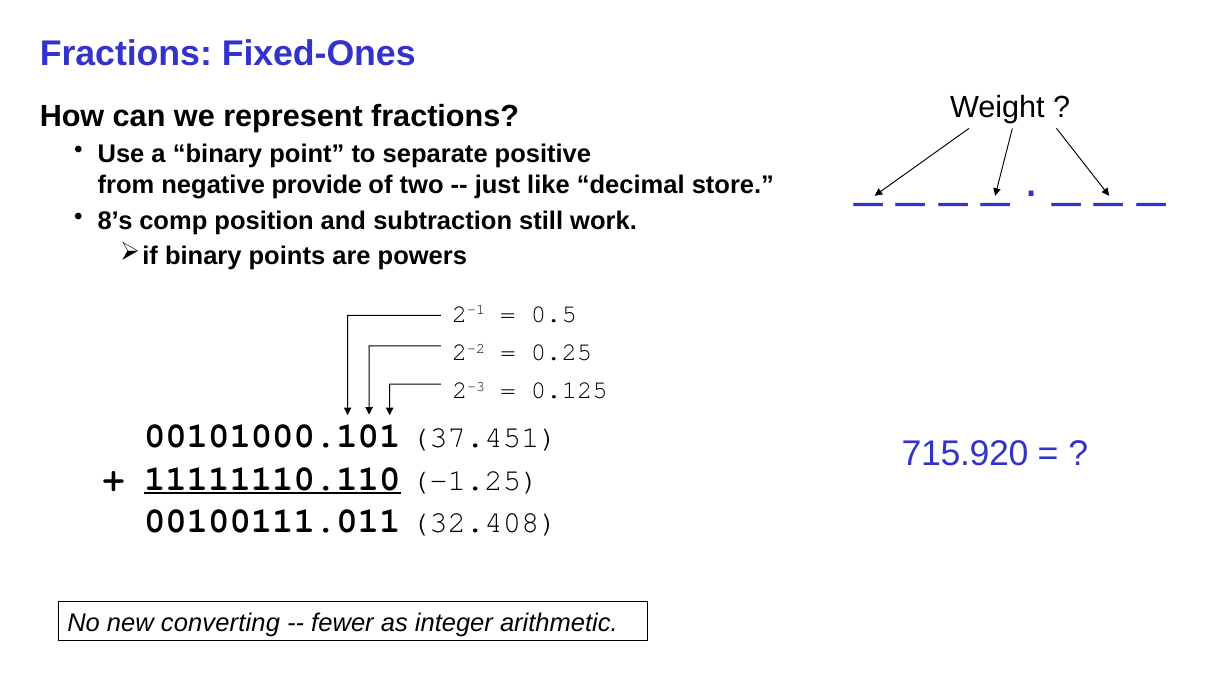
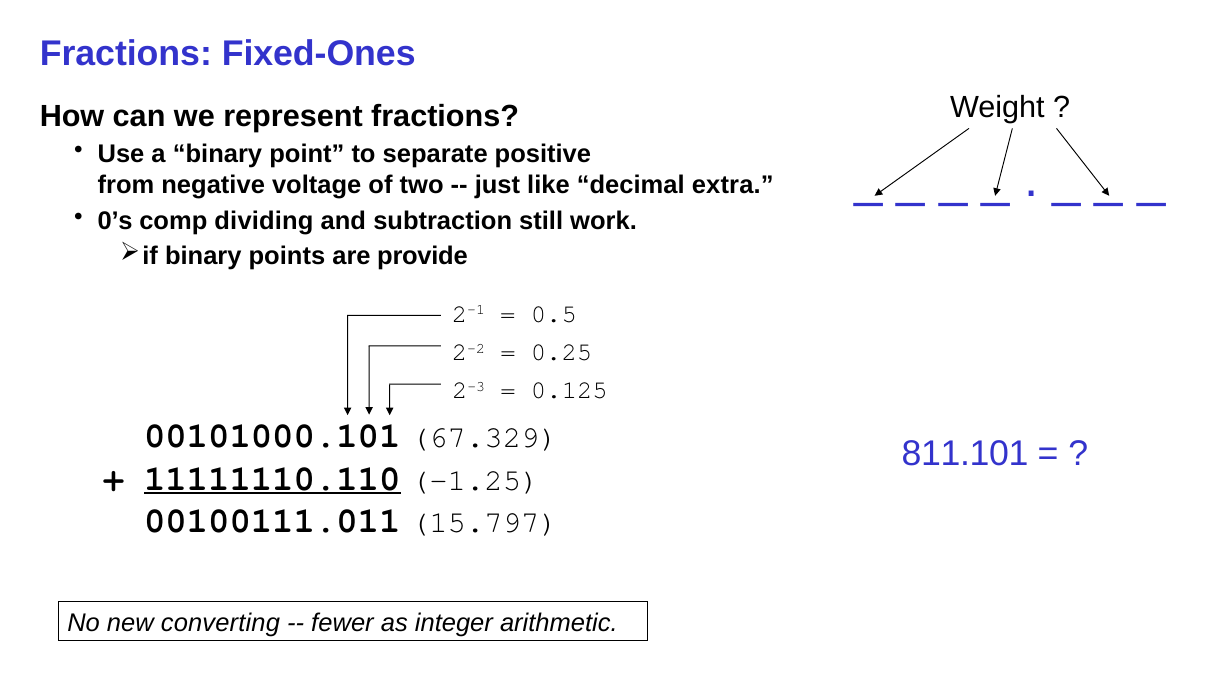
provide: provide -> voltage
store: store -> extra
8’s: 8’s -> 0’s
position: position -> dividing
powers: powers -> provide
37.451: 37.451 -> 67.329
715.920: 715.920 -> 811.101
32.408: 32.408 -> 15.797
